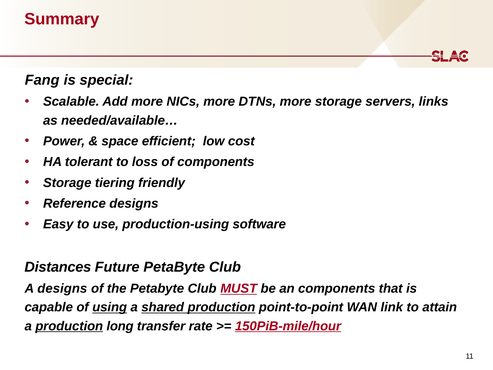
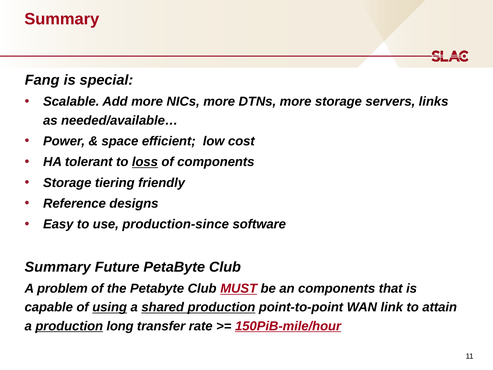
loss underline: none -> present
production-using: production-using -> production-since
Distances at (58, 267): Distances -> Summary
A designs: designs -> problem
